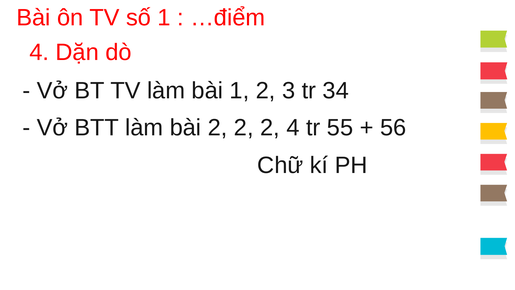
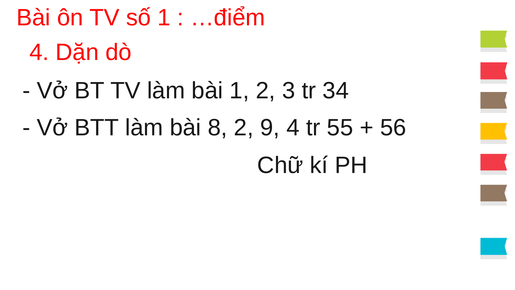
bài 2: 2 -> 8
2 at (270, 127): 2 -> 9
